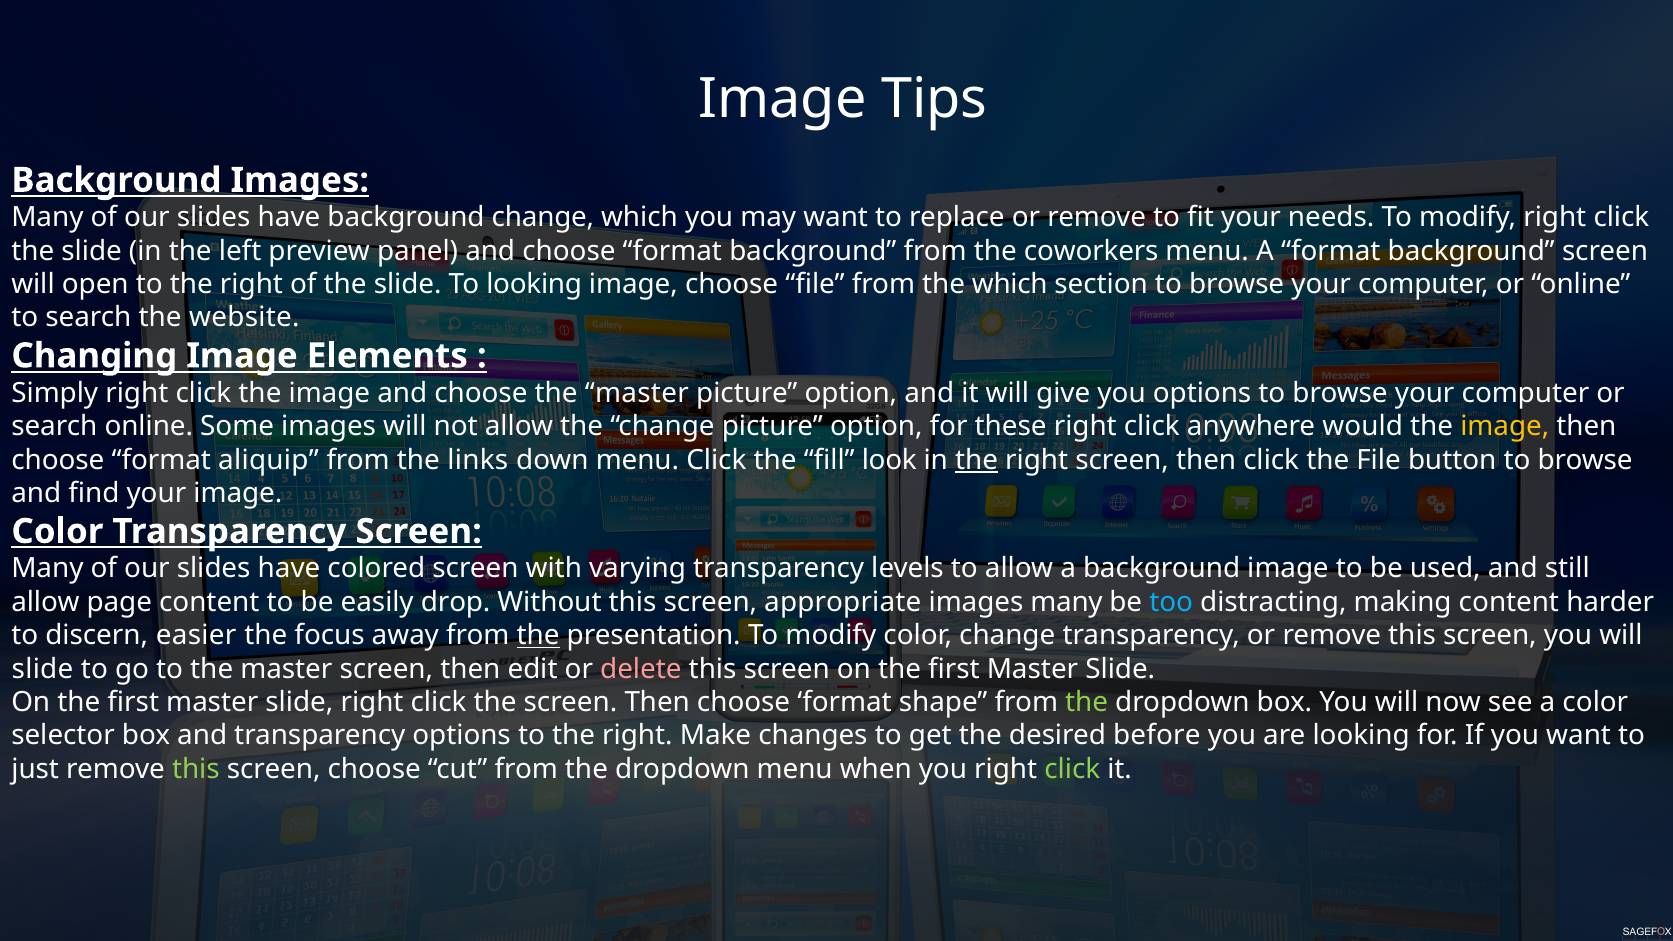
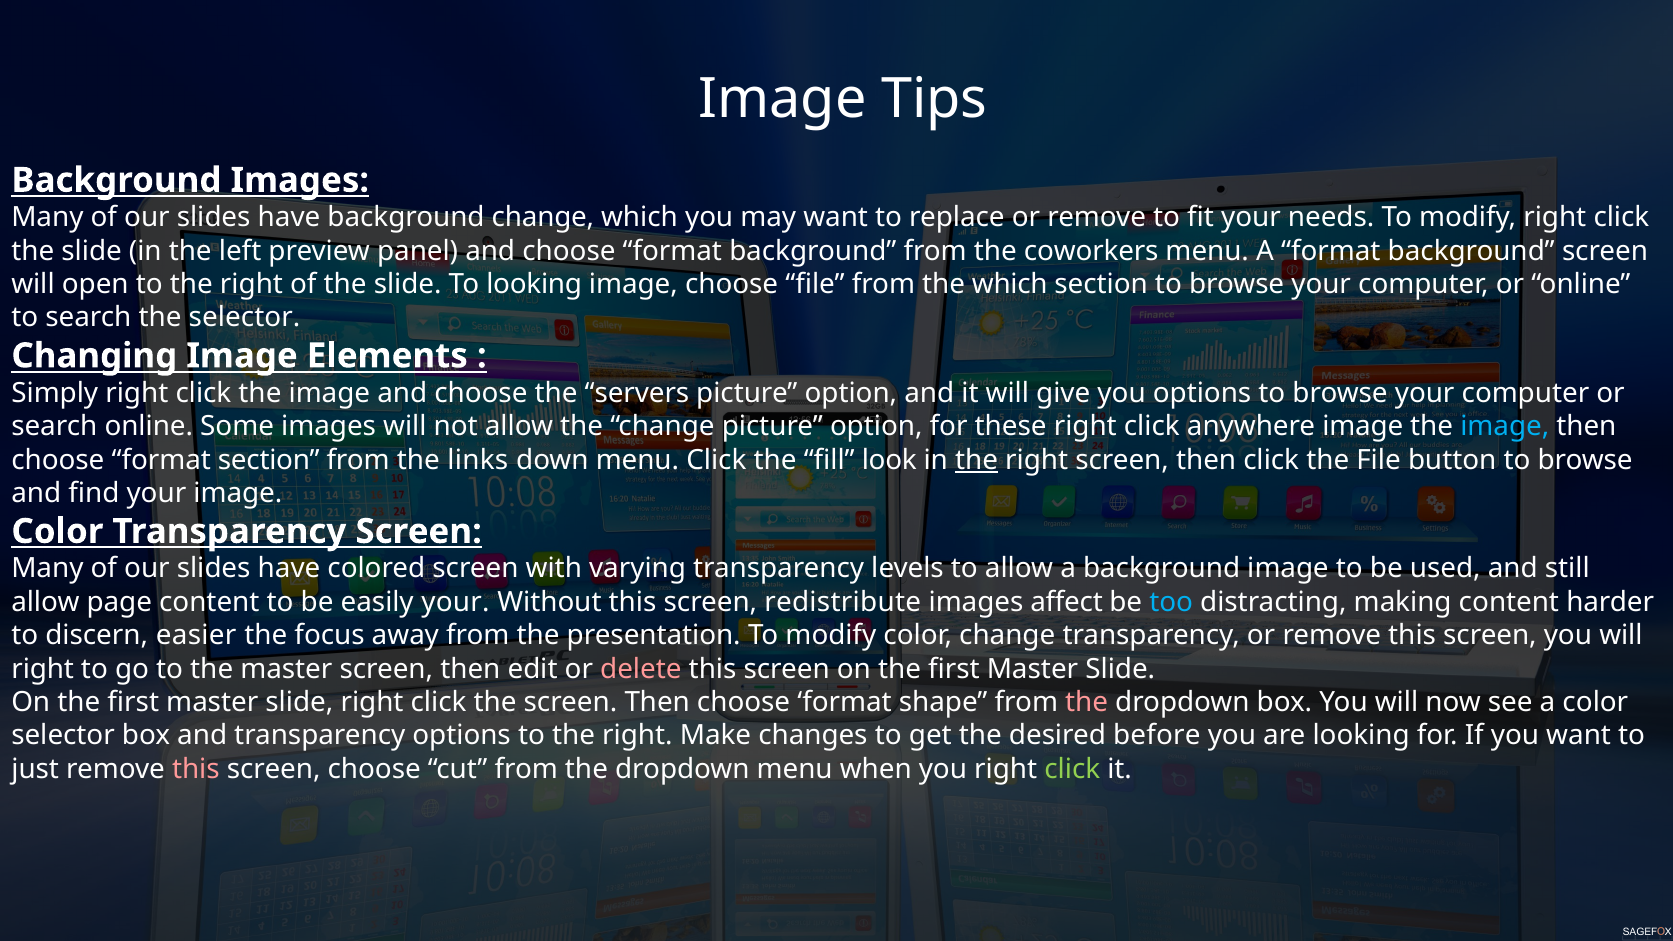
the website: website -> selector
choose the master: master -> servers
anywhere would: would -> image
image at (1505, 426) colour: yellow -> light blue
format aliquip: aliquip -> section
easily drop: drop -> your
appropriate: appropriate -> redistribute
many at (1067, 602): many -> affect
the at (538, 636) underline: present -> none
slide at (43, 669): slide -> right
the at (1087, 702) colour: light green -> pink
this at (196, 769) colour: light green -> pink
